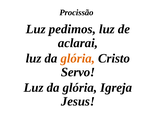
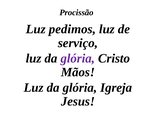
aclarai: aclarai -> serviço
glória at (78, 58) colour: orange -> purple
Servo: Servo -> Mãos
